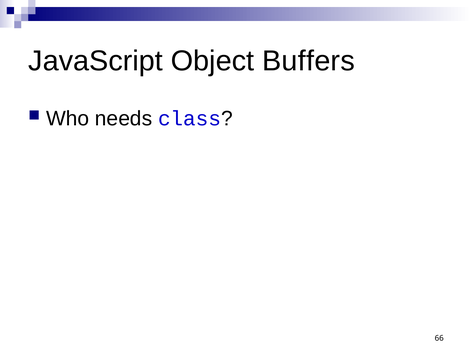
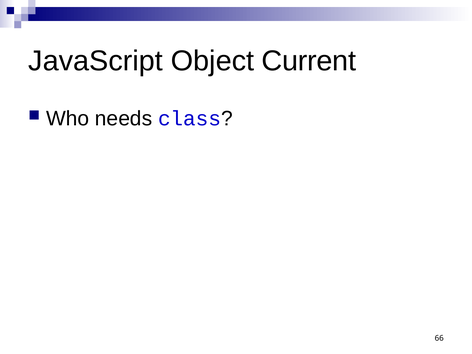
Buffers: Buffers -> Current
